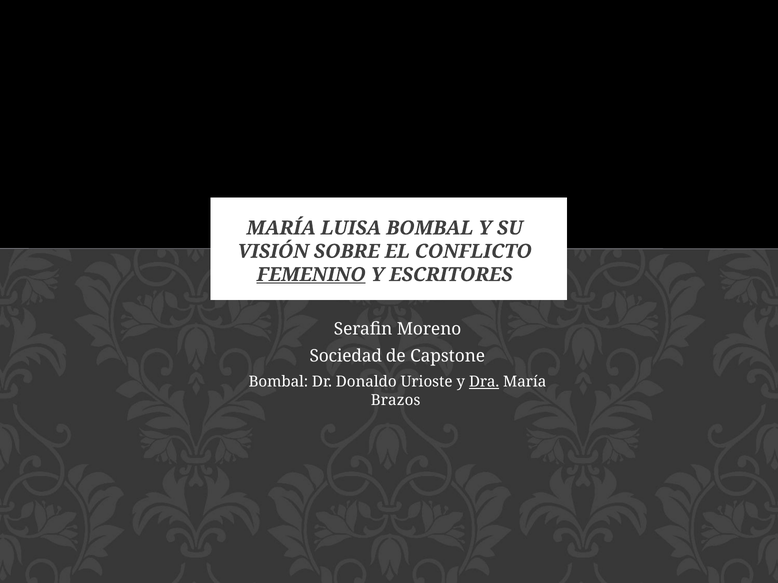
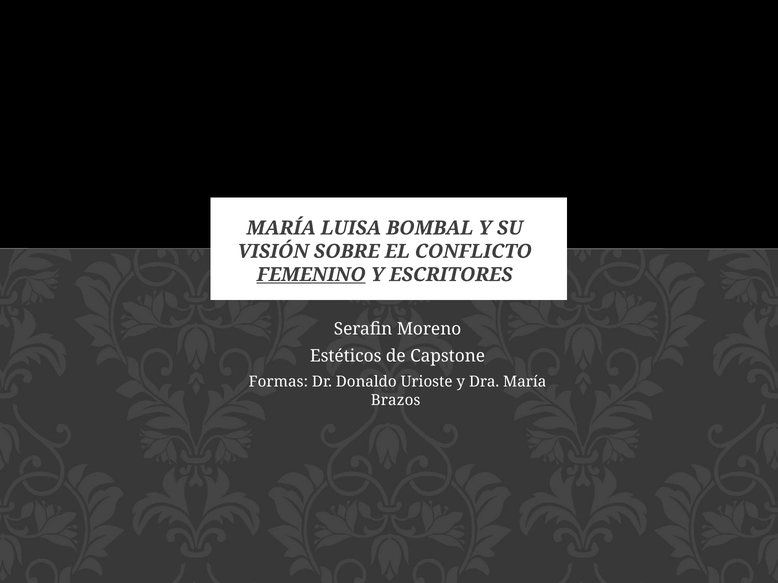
Sociedad: Sociedad -> Estéticos
Bombal at (278, 382): Bombal -> Formas
Dra underline: present -> none
